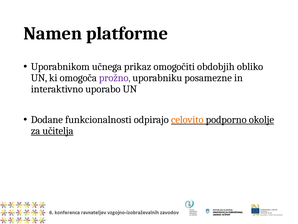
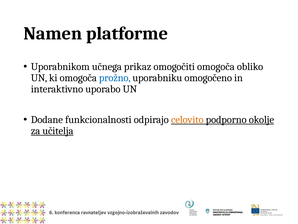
omogočiti obdobjih: obdobjih -> omogoča
prožno colour: purple -> blue
posamezne: posamezne -> omogočeno
